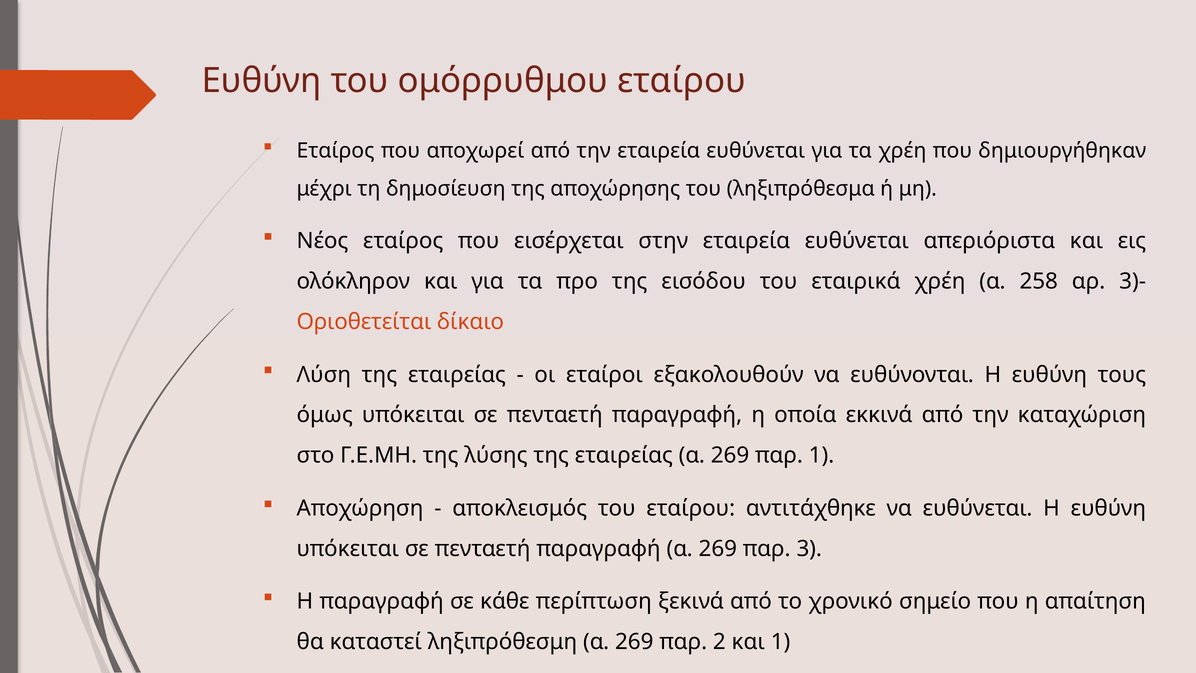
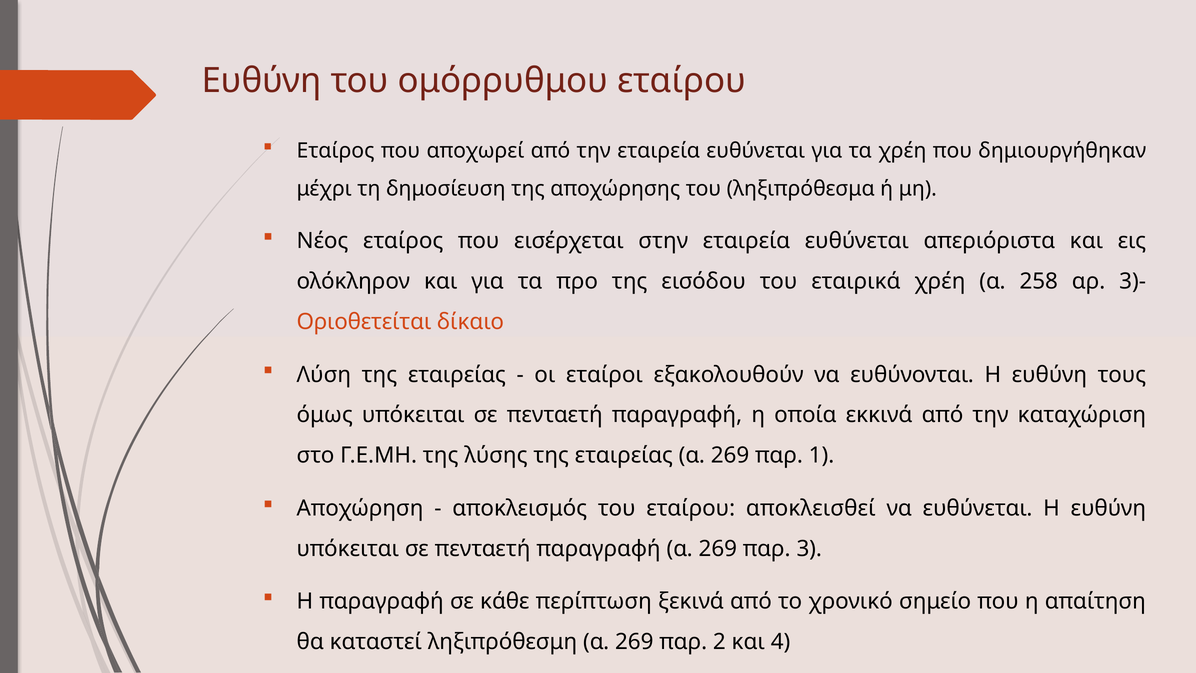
αντιτάχθηκε: αντιτάχθηκε -> αποκλεισθεί
και 1: 1 -> 4
